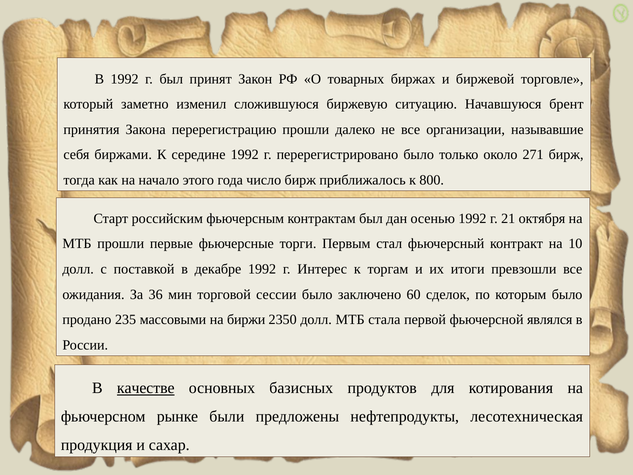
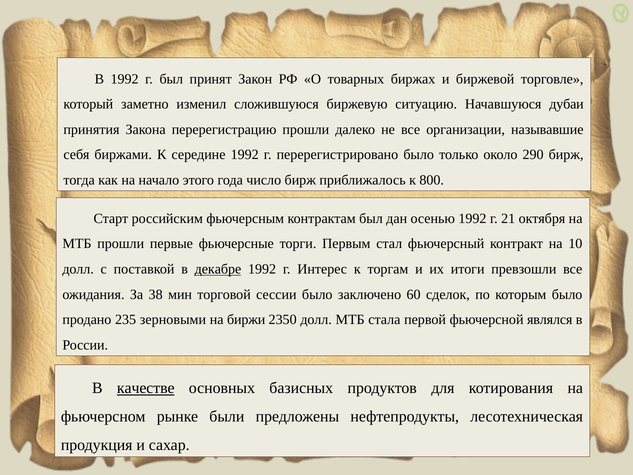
брент: брент -> дубаи
271: 271 -> 290
декабре underline: none -> present
36: 36 -> 38
массовыми: массовыми -> зерновыми
